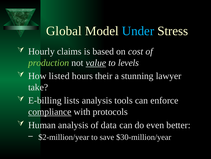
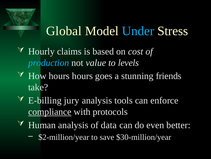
production colour: light green -> light blue
value underline: present -> none
How listed: listed -> hours
their: their -> goes
lawyer: lawyer -> friends
lists: lists -> jury
